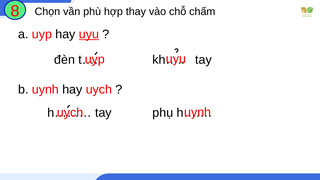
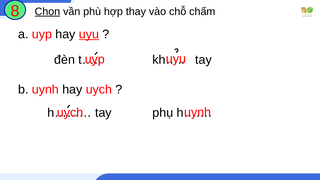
Chọn underline: none -> present
